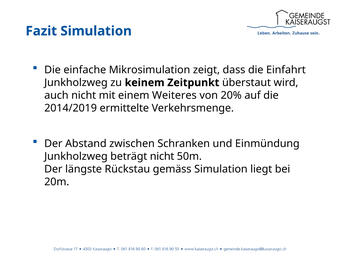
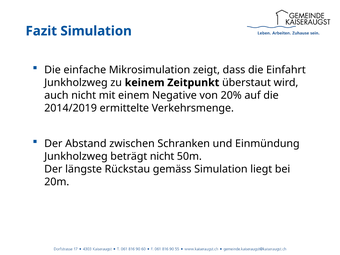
Weiteres: Weiteres -> Negative
